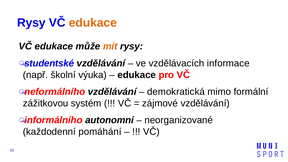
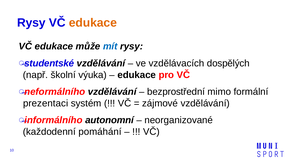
mít colour: orange -> blue
informace: informace -> dospělých
demokratická: demokratická -> bezprostřední
zážitkovou: zážitkovou -> prezentaci
